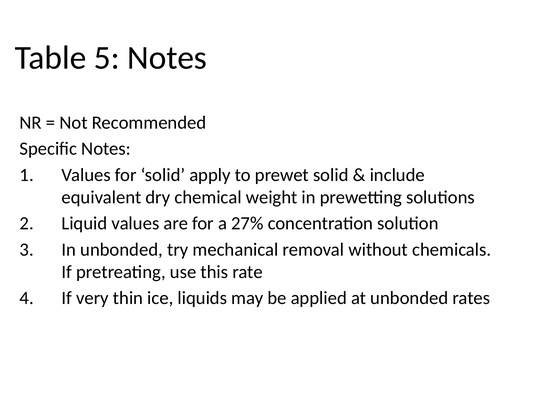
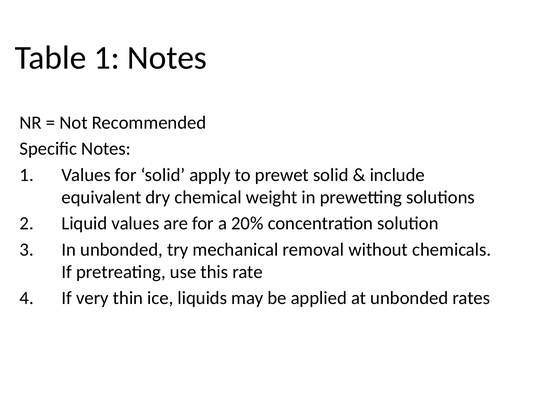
Table 5: 5 -> 1
27%: 27% -> 20%
